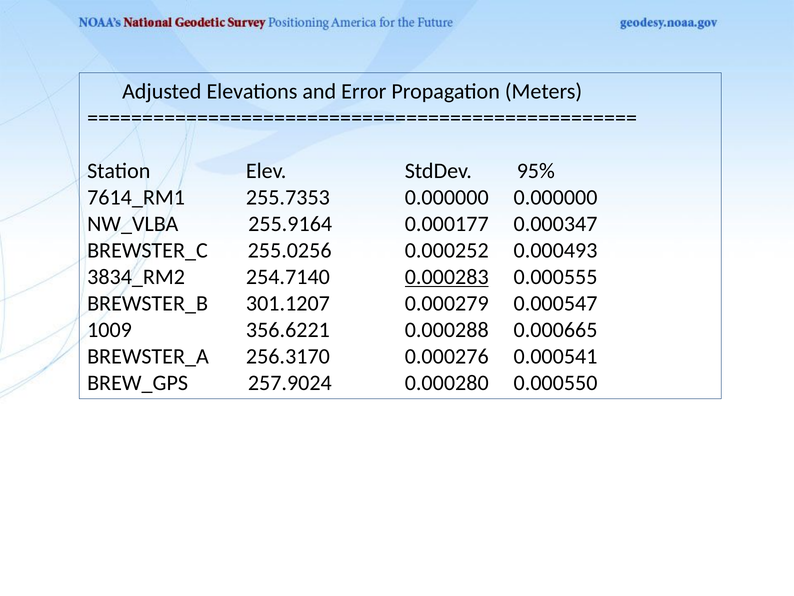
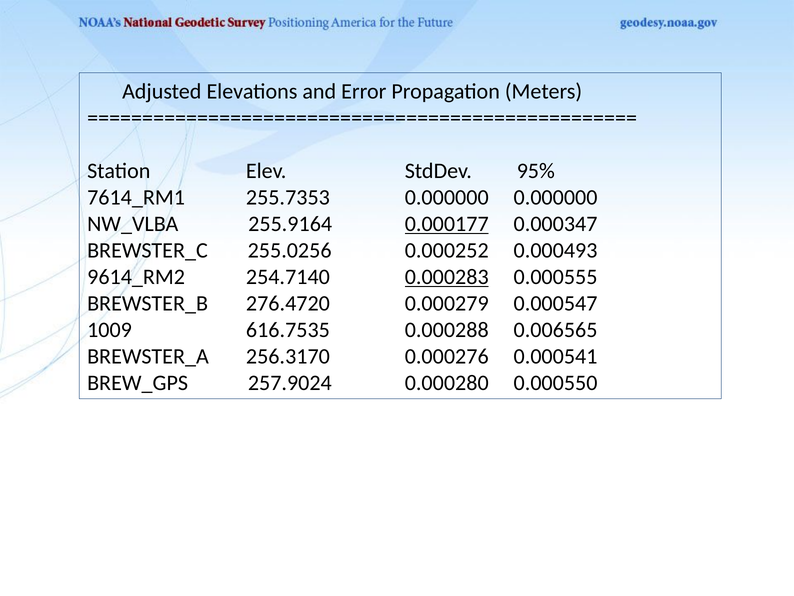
0.000177 underline: none -> present
3834_RM2: 3834_RM2 -> 9614_RM2
301.1207: 301.1207 -> 276.4720
356.6221: 356.6221 -> 616.7535
0.000665: 0.000665 -> 0.006565
